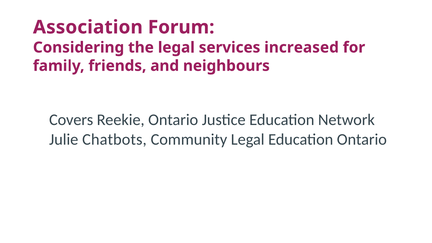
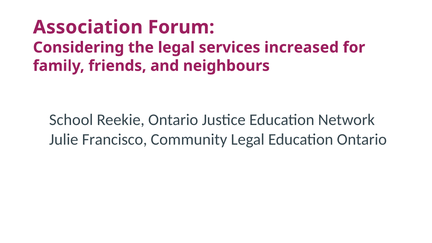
Covers: Covers -> School
Chatbots: Chatbots -> Francisco
